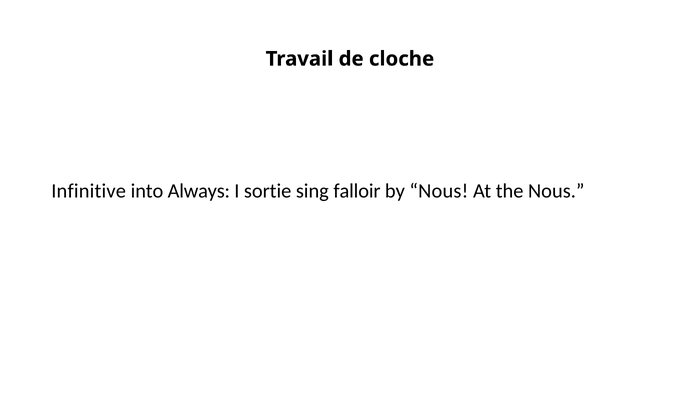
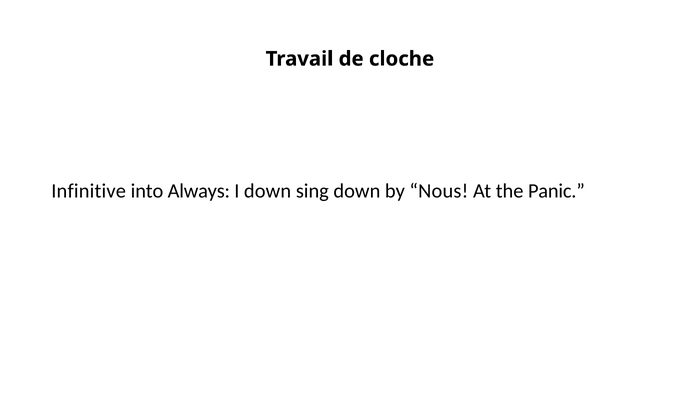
I sortie: sortie -> down
sing falloir: falloir -> down
the Nous: Nous -> Panic
